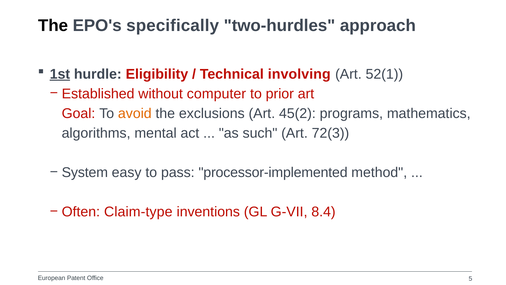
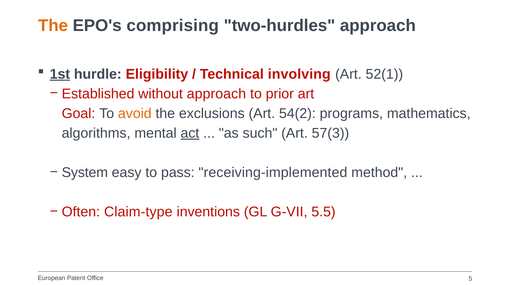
The at (53, 26) colour: black -> orange
specifically: specifically -> comprising
without computer: computer -> approach
45(2: 45(2 -> 54(2
act underline: none -> present
72(3: 72(3 -> 57(3
processor-implemented: processor-implemented -> receiving-implemented
8.4: 8.4 -> 5.5
